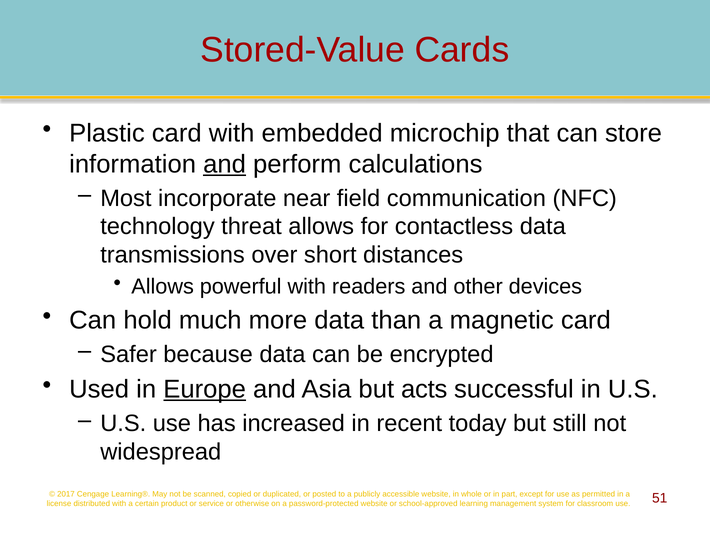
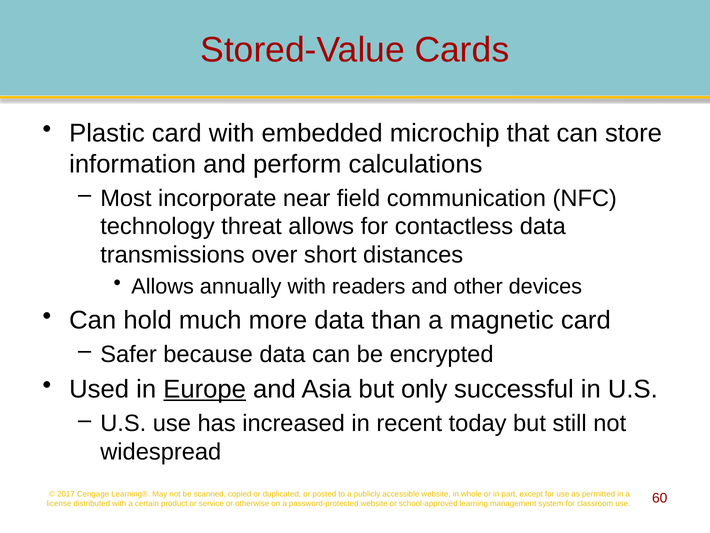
and at (225, 164) underline: present -> none
powerful: powerful -> annually
acts: acts -> only
51: 51 -> 60
